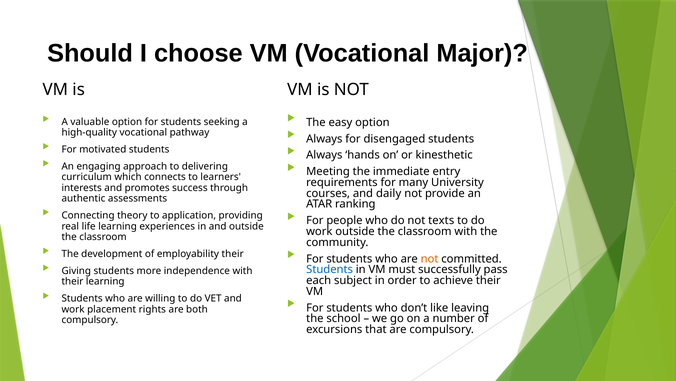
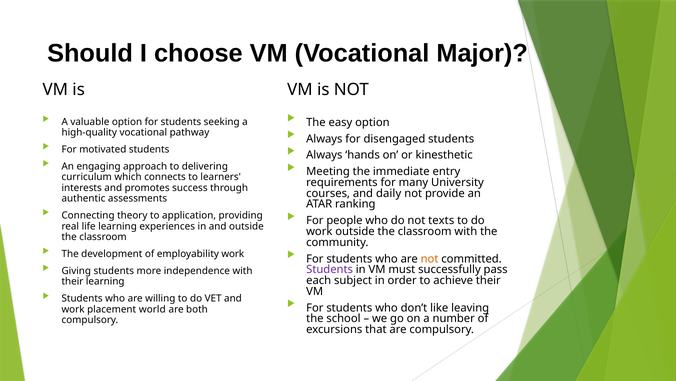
employability their: their -> work
Students at (330, 269) colour: blue -> purple
rights: rights -> world
